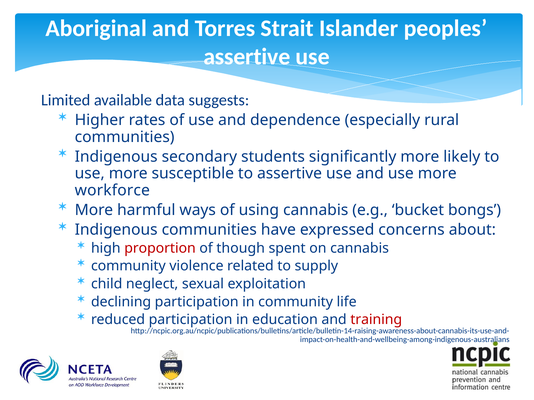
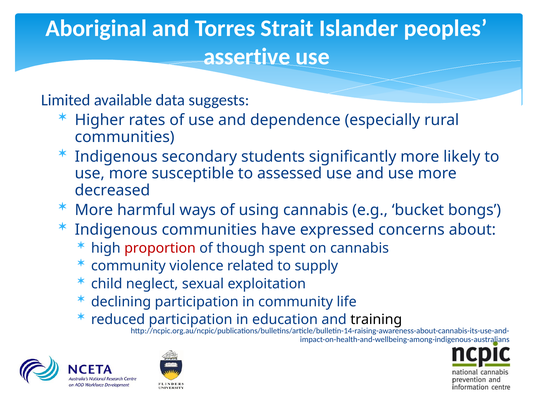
to assertive: assertive -> assessed
workforce: workforce -> decreased
training colour: red -> black
